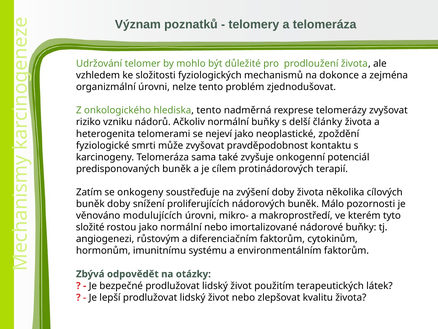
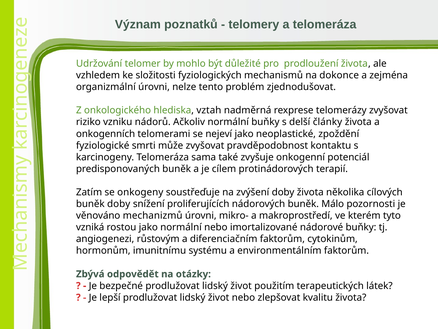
hlediska tento: tento -> vztah
heterogenita: heterogenita -> onkogenních
modulujících: modulujících -> mechanizmů
složité: složité -> vzniká
